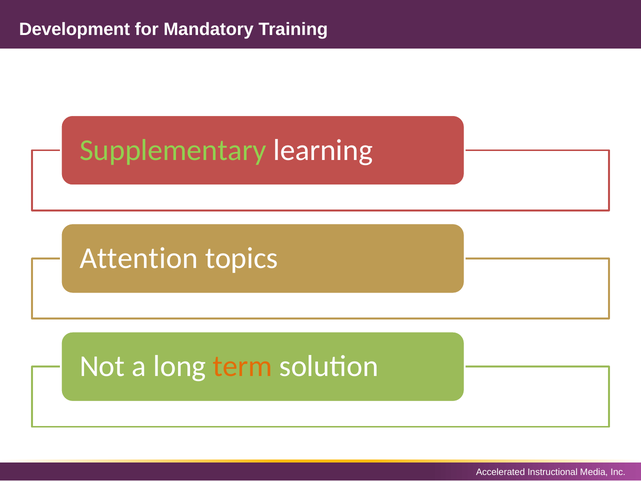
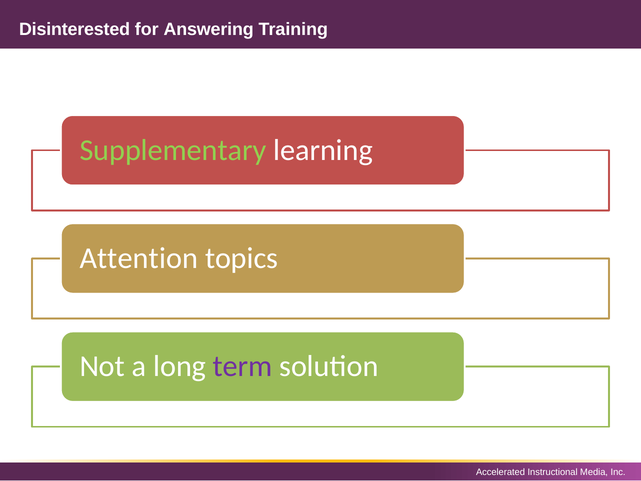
Development: Development -> Disinterested
Mandatory: Mandatory -> Answering
term colour: orange -> purple
